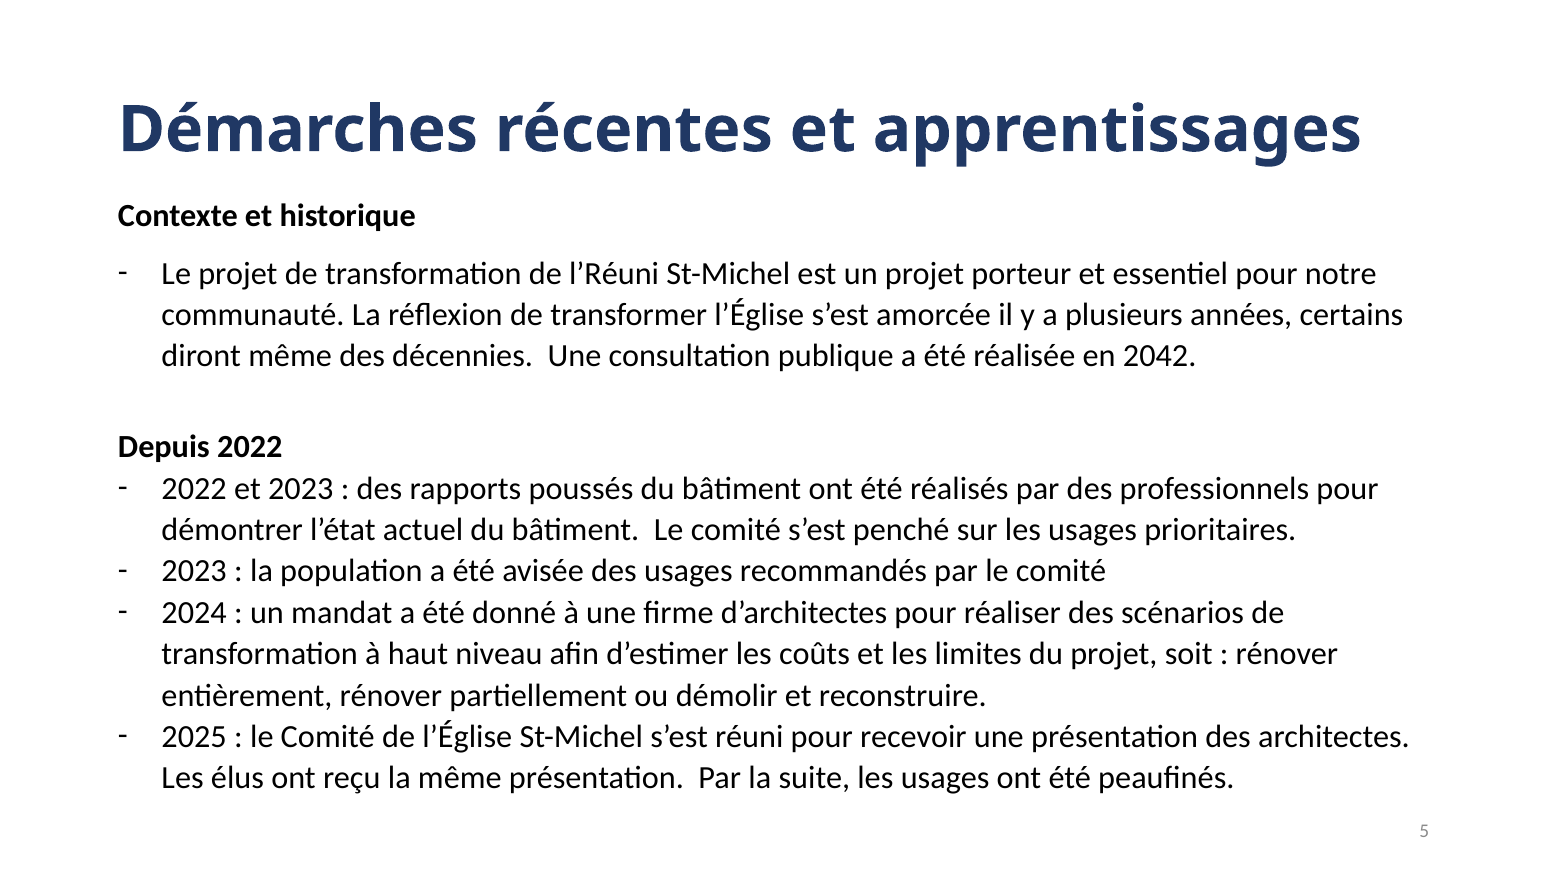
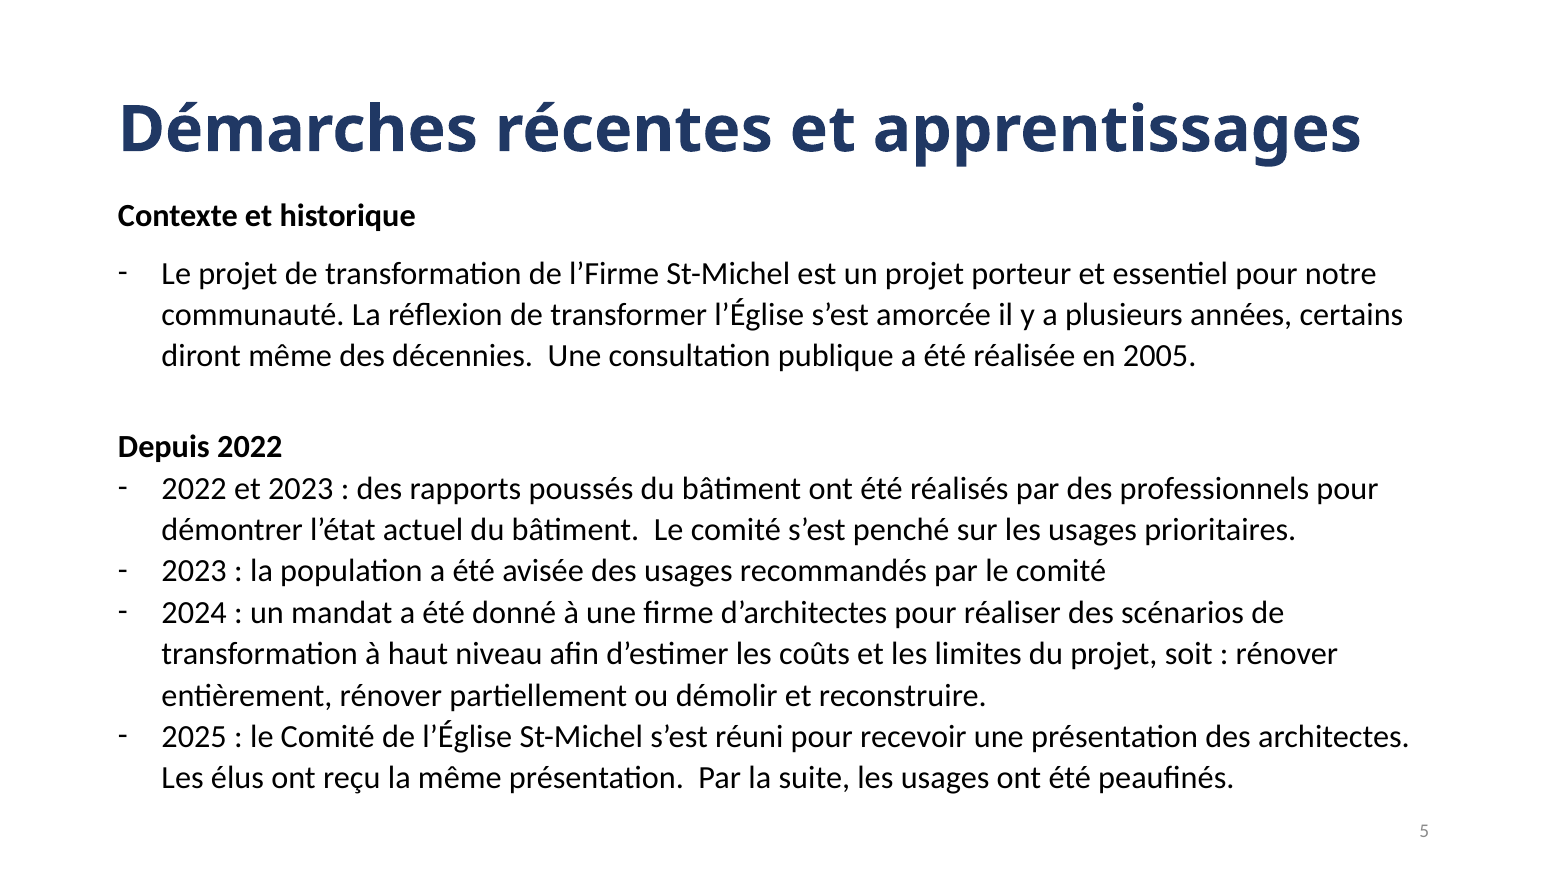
l’Réuni: l’Réuni -> l’Firme
2042: 2042 -> 2005
